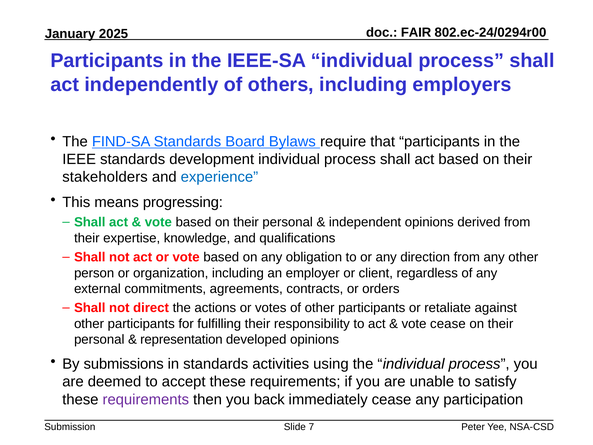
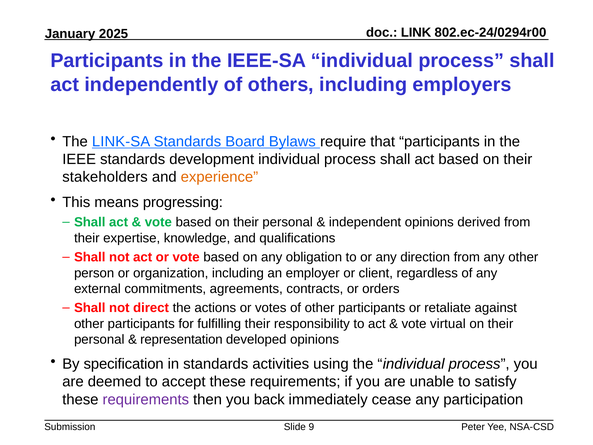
FAIR: FAIR -> LINK
FIND-SA: FIND-SA -> LINK-SA
experience colour: blue -> orange
vote cease: cease -> virtual
submissions: submissions -> specification
7: 7 -> 9
